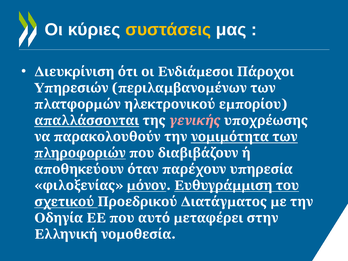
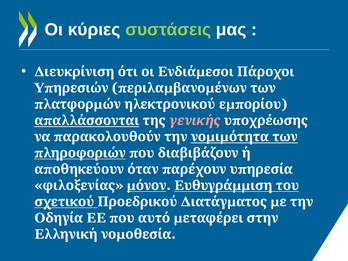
συστάσεις colour: yellow -> light green
